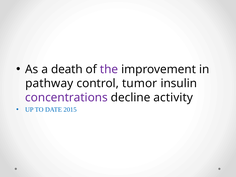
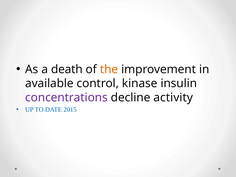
the colour: purple -> orange
pathway: pathway -> available
tumor: tumor -> kinase
